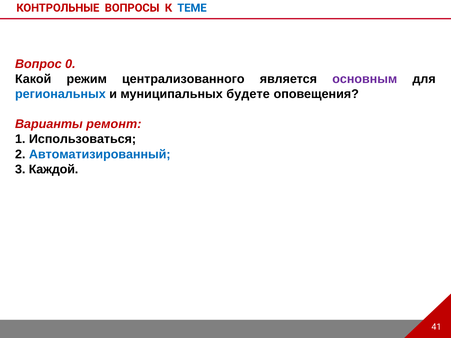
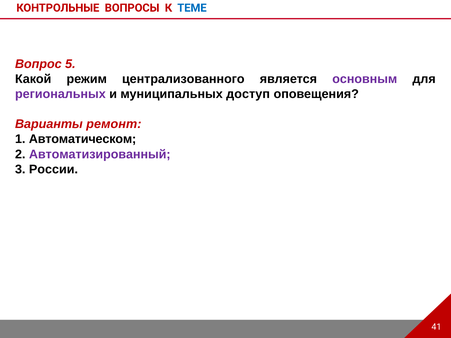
0: 0 -> 5
региональных colour: blue -> purple
будете: будете -> доступ
Использоваться: Использоваться -> Автоматическом
Автоматизированный colour: blue -> purple
Каждой: Каждой -> России
